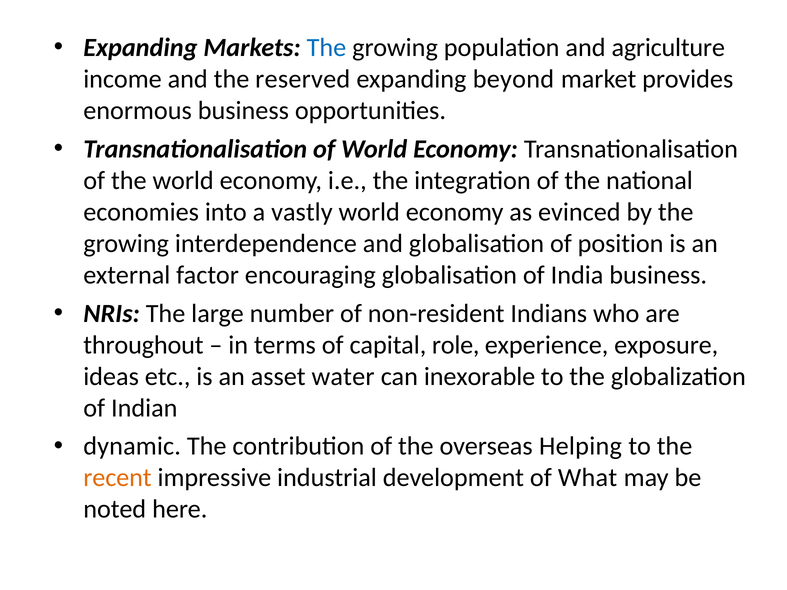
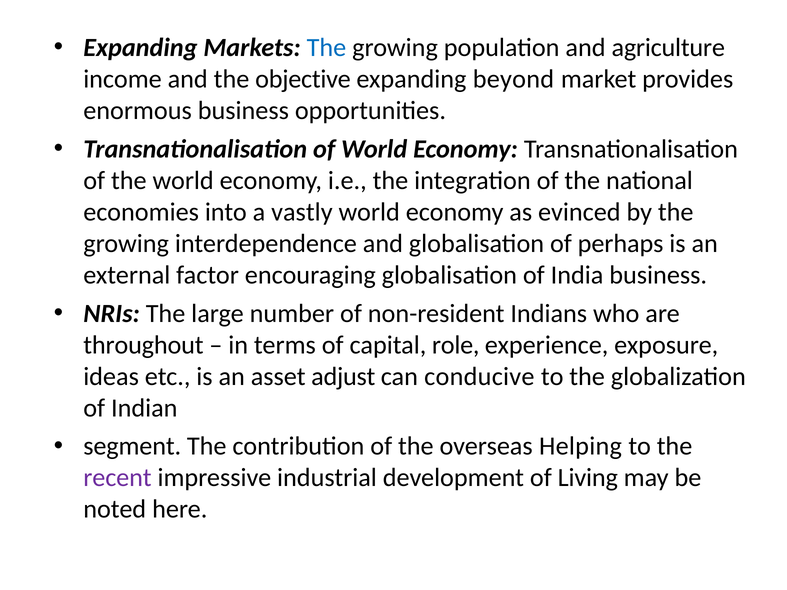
reserved: reserved -> objective
position: position -> perhaps
water: water -> adjust
inexorable: inexorable -> conducive
dynamic: dynamic -> segment
recent colour: orange -> purple
What: What -> Living
